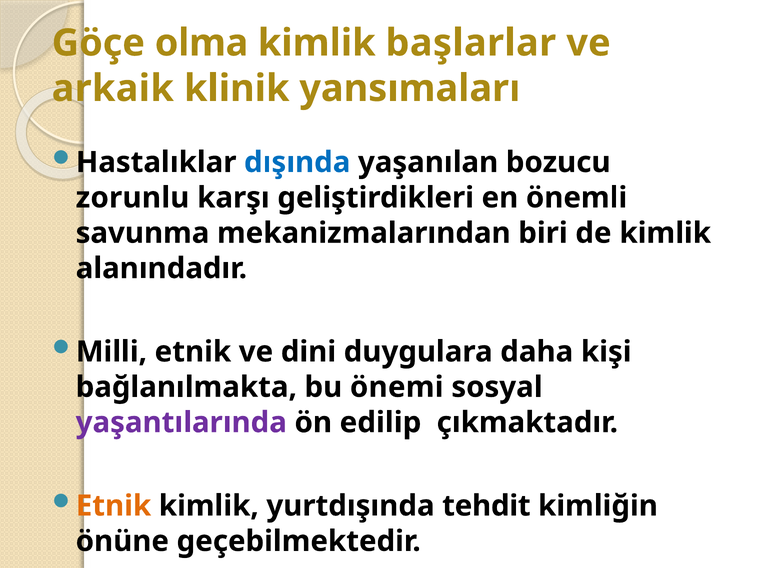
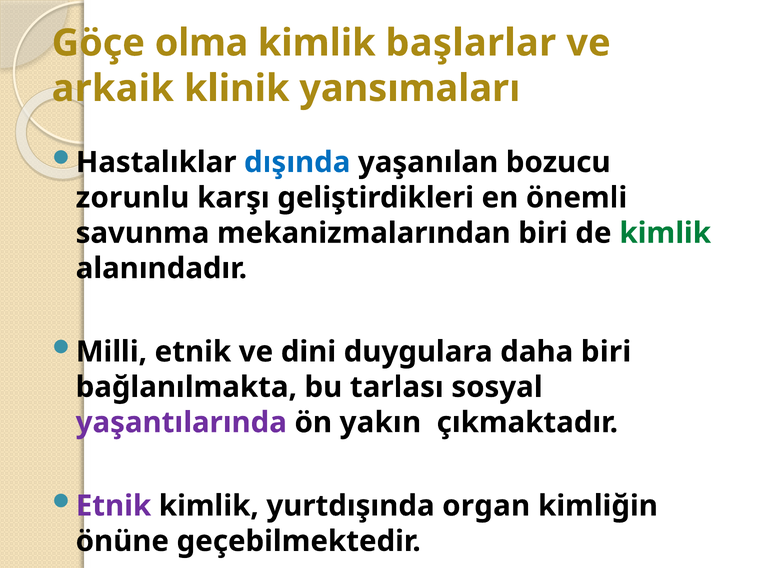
kimlik at (665, 233) colour: black -> green
daha kişi: kişi -> biri
önemi: önemi -> tarlası
edilip: edilip -> yakın
Etnik at (114, 506) colour: orange -> purple
tehdit: tehdit -> organ
